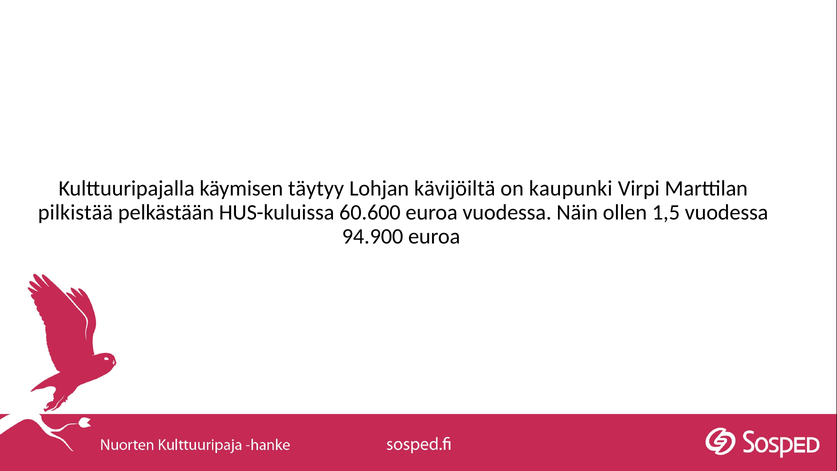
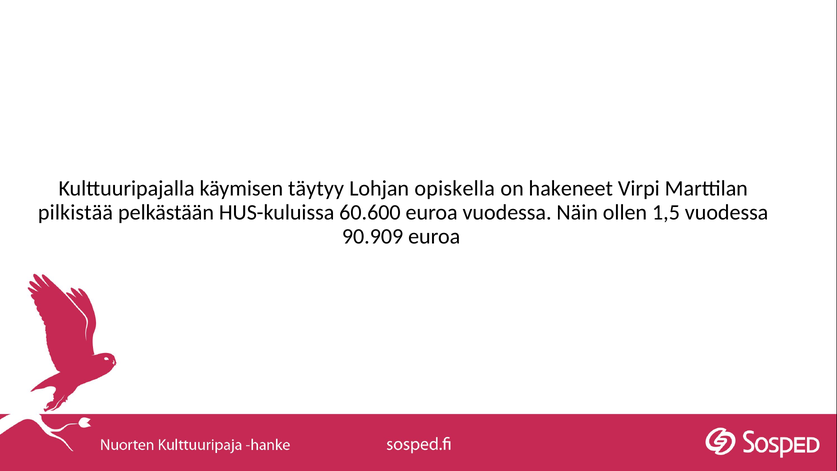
kävijöiltä: kävijöiltä -> opiskella
kaupunki: kaupunki -> hakeneet
94.900: 94.900 -> 90.909
